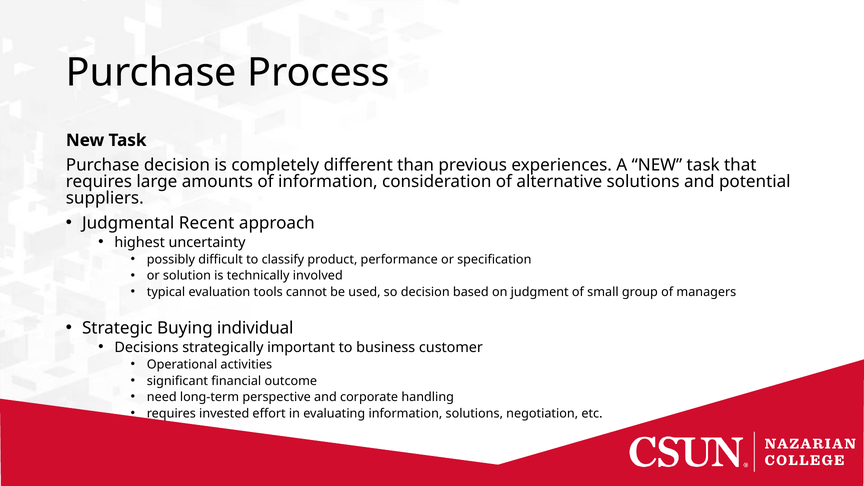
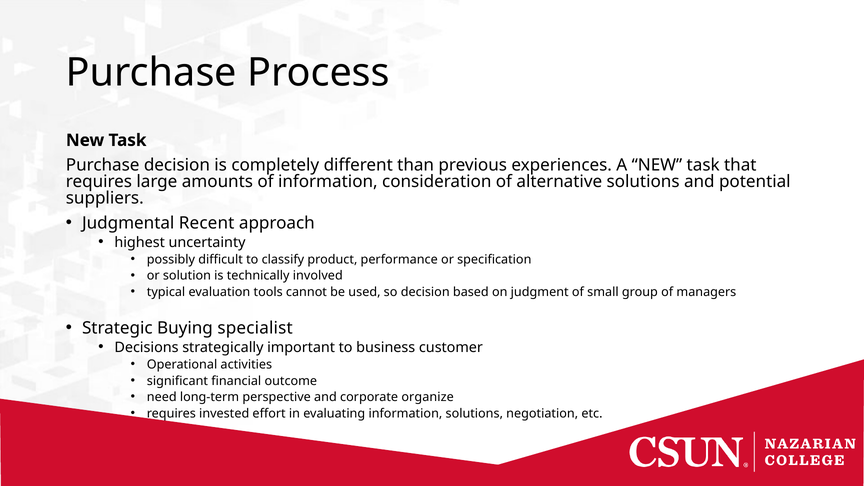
individual: individual -> specialist
handling: handling -> organize
